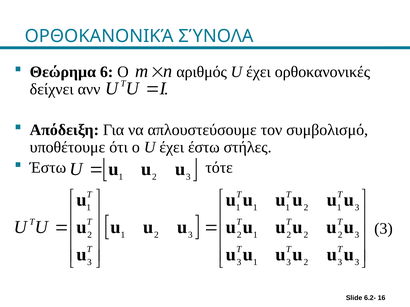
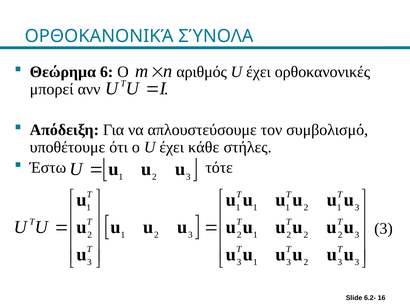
δείχνει: δείχνει -> μπορεί
έχει έστω: έστω -> κάθε
